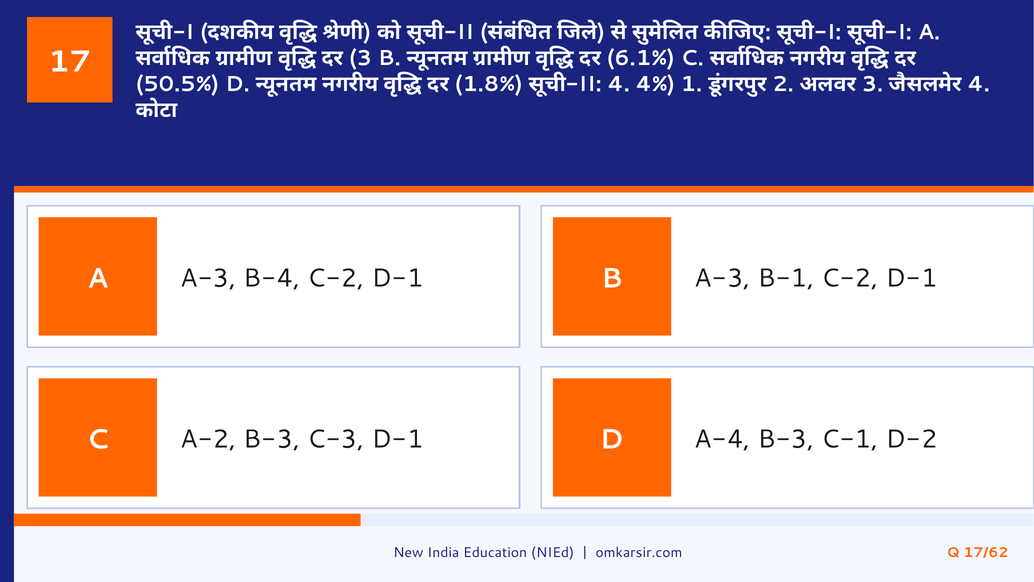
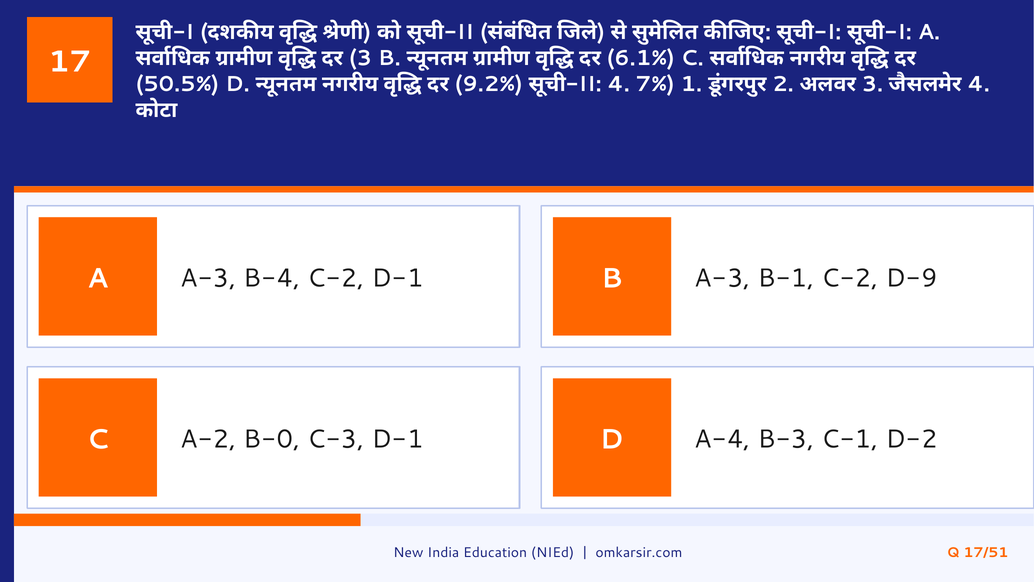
1.8%: 1.8% -> 9.2%
4%: 4% -> 7%
B-1 C-2 D-1: D-1 -> D-9
A-2 B-3: B-3 -> B-0
17/62: 17/62 -> 17/51
